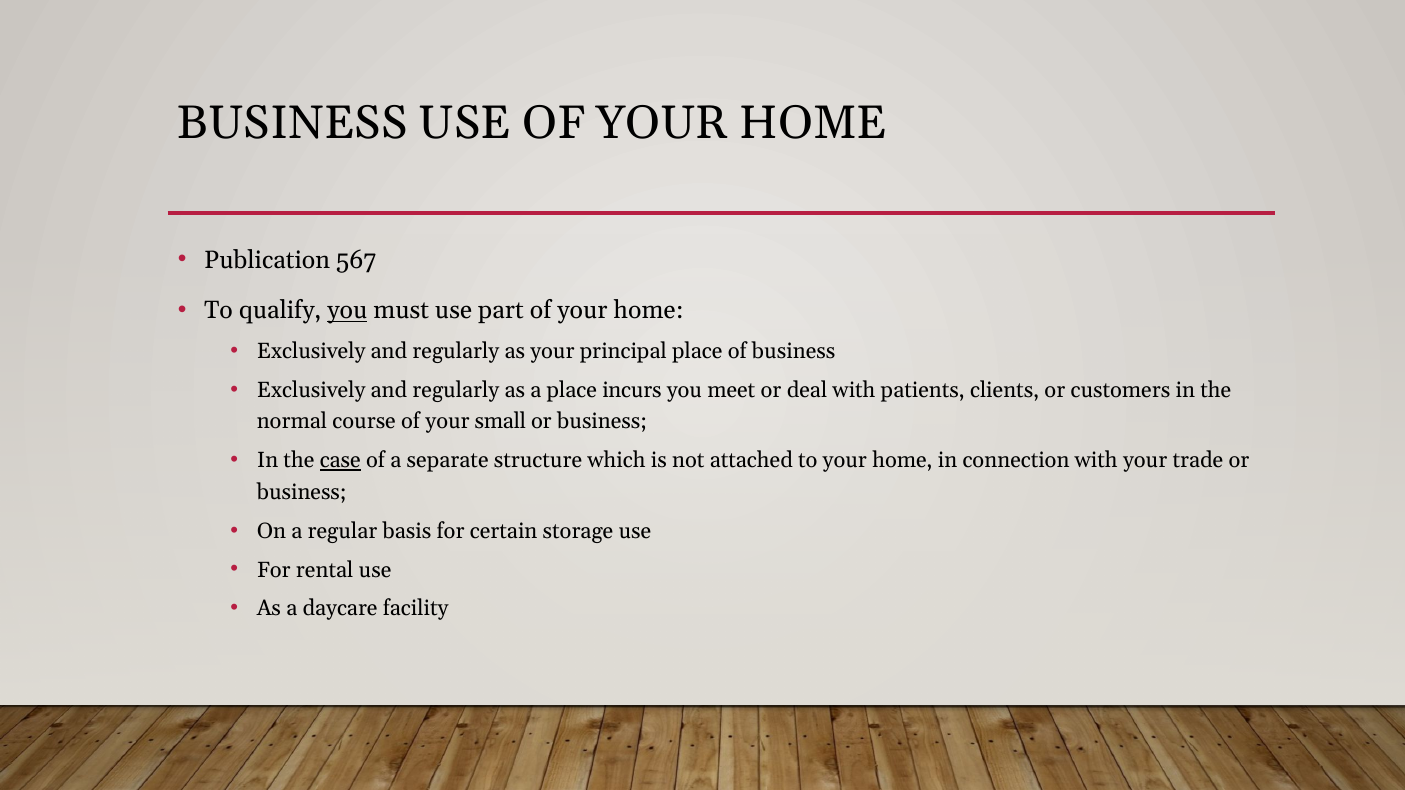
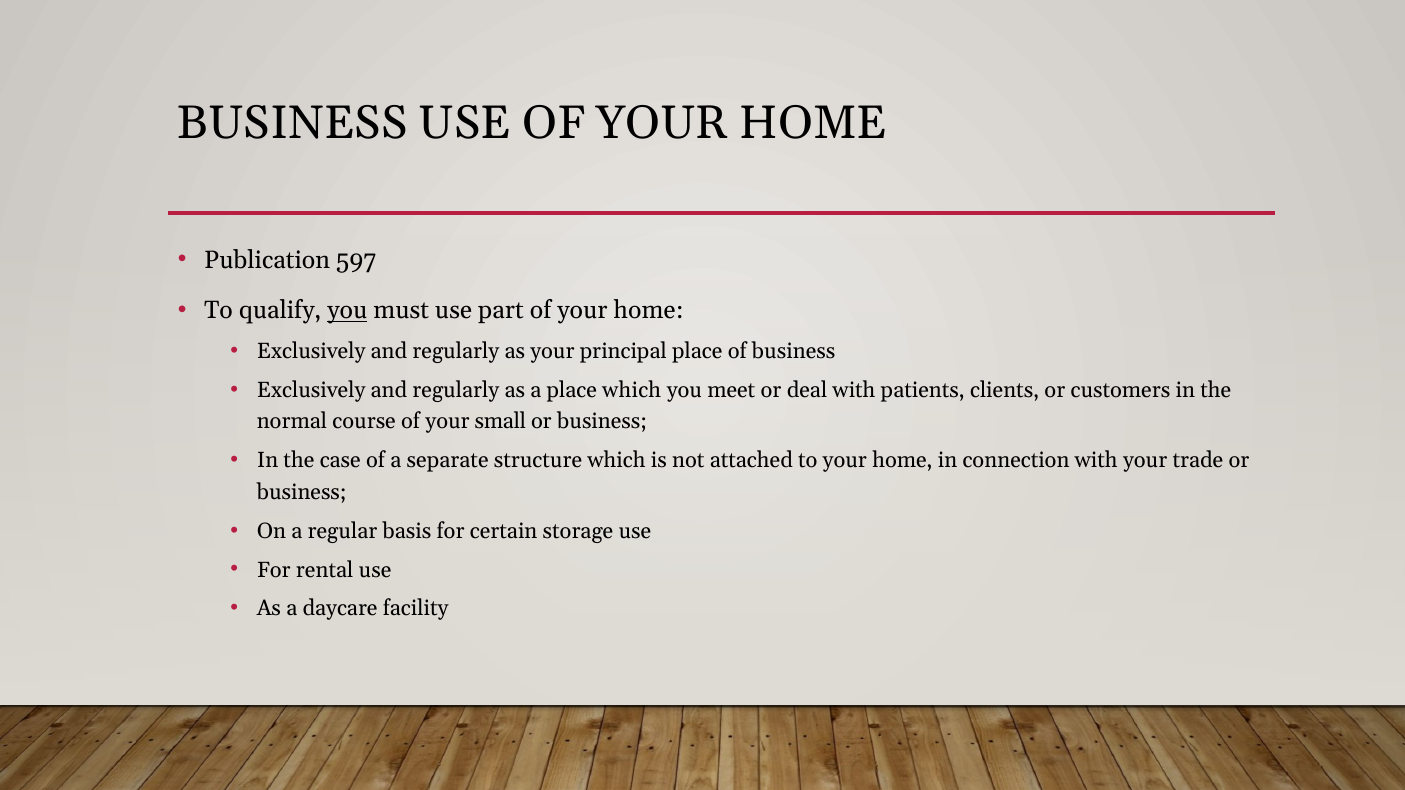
567: 567 -> 597
place incurs: incurs -> which
case underline: present -> none
